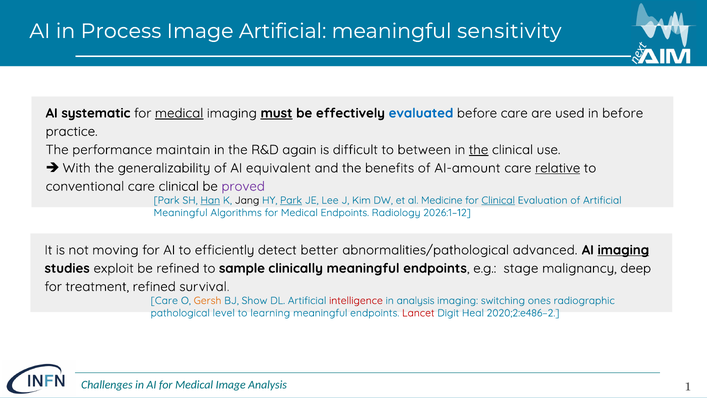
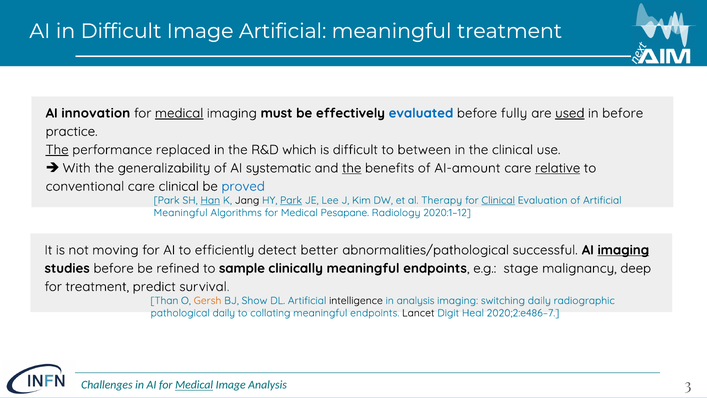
in Process: Process -> Difficult
meaningful sensitivity: sensitivity -> treatment
systematic: systematic -> innovation
must underline: present -> none
before care: care -> fully
used underline: none -> present
The at (57, 150) underline: none -> present
maintain: maintain -> replaced
again: again -> which
the at (479, 150) underline: present -> none
equivalent: equivalent -> systematic
the at (352, 168) underline: none -> present
proved colour: purple -> blue
Medicine: Medicine -> Therapy
Medical Endpoints: Endpoints -> Pesapane
2026:1–12: 2026:1–12 -> 2020:1–12
advanced: advanced -> successful
studies exploit: exploit -> before
treatment refined: refined -> predict
Care at (164, 300): Care -> Than
intelligence colour: red -> black
switching ones: ones -> daily
pathological level: level -> daily
learning: learning -> collating
Lancet colour: red -> black
2020;2:e486–2: 2020;2:e486–2 -> 2020;2:e486–7
Medical at (194, 385) underline: none -> present
1: 1 -> 3
